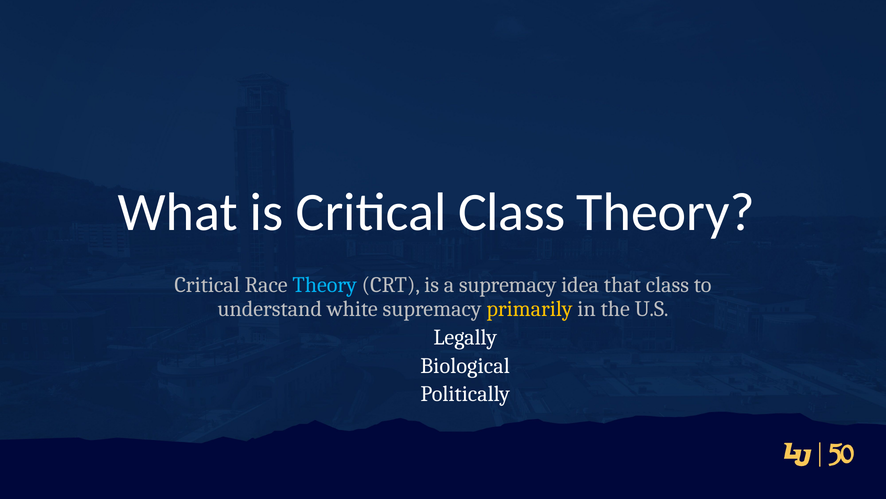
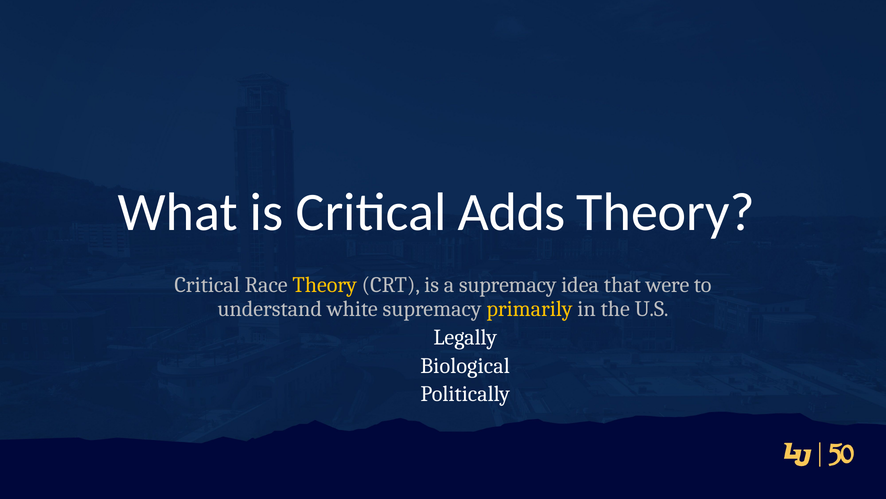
Critical Class: Class -> Adds
Theory at (325, 285) colour: light blue -> yellow
that class: class -> were
